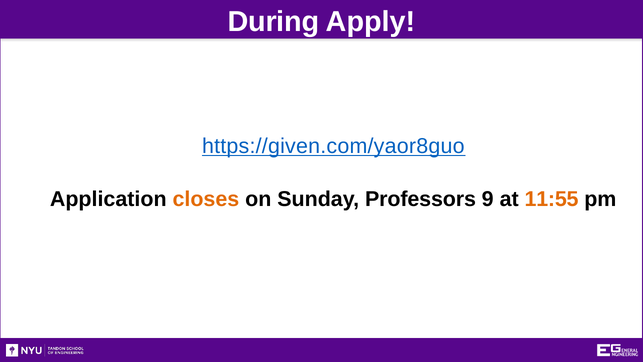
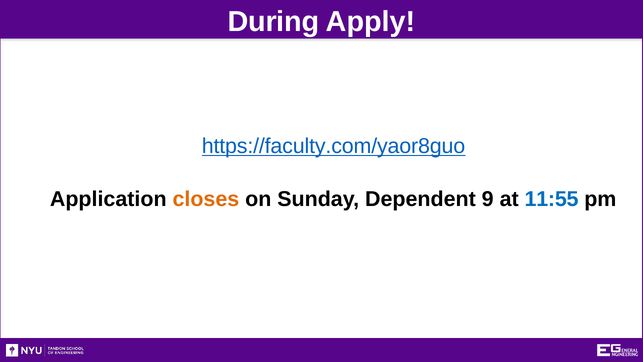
https://given.com/yaor8guo: https://given.com/yaor8guo -> https://faculty.com/yaor8guo
Professors: Professors -> Dependent
11:55 colour: orange -> blue
